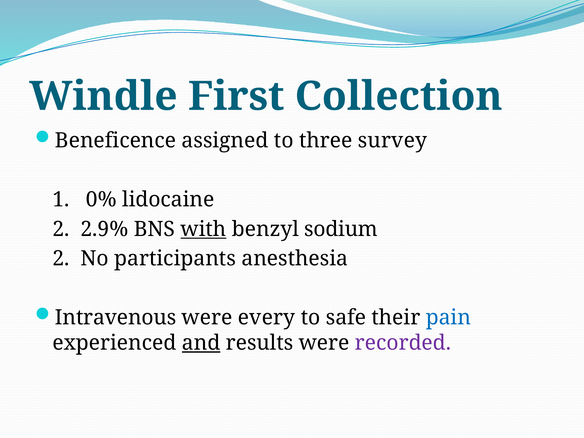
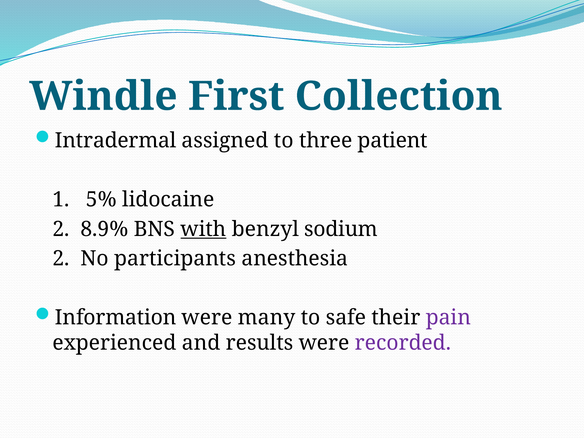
Beneficence: Beneficence -> Intradermal
survey: survey -> patient
0%: 0% -> 5%
2.9%: 2.9% -> 8.9%
Intravenous: Intravenous -> Information
every: every -> many
pain colour: blue -> purple
and underline: present -> none
